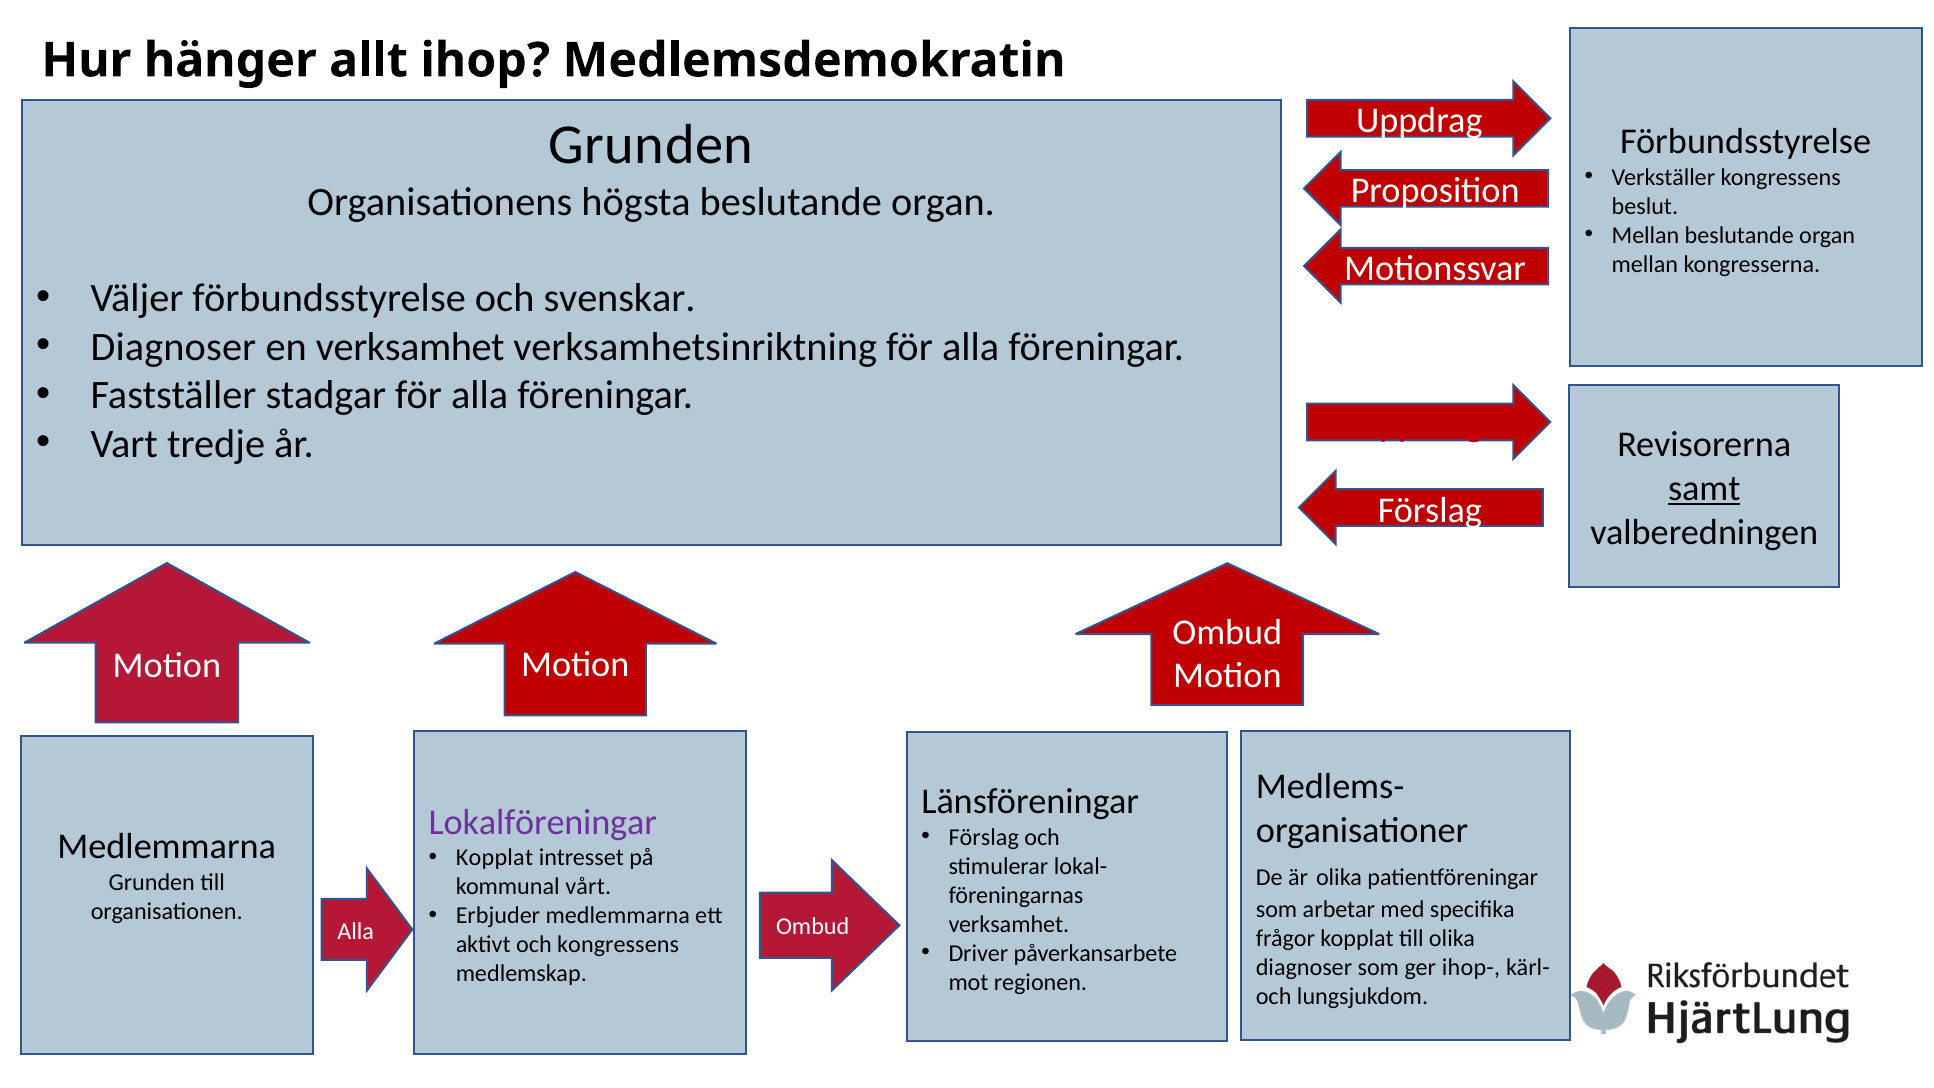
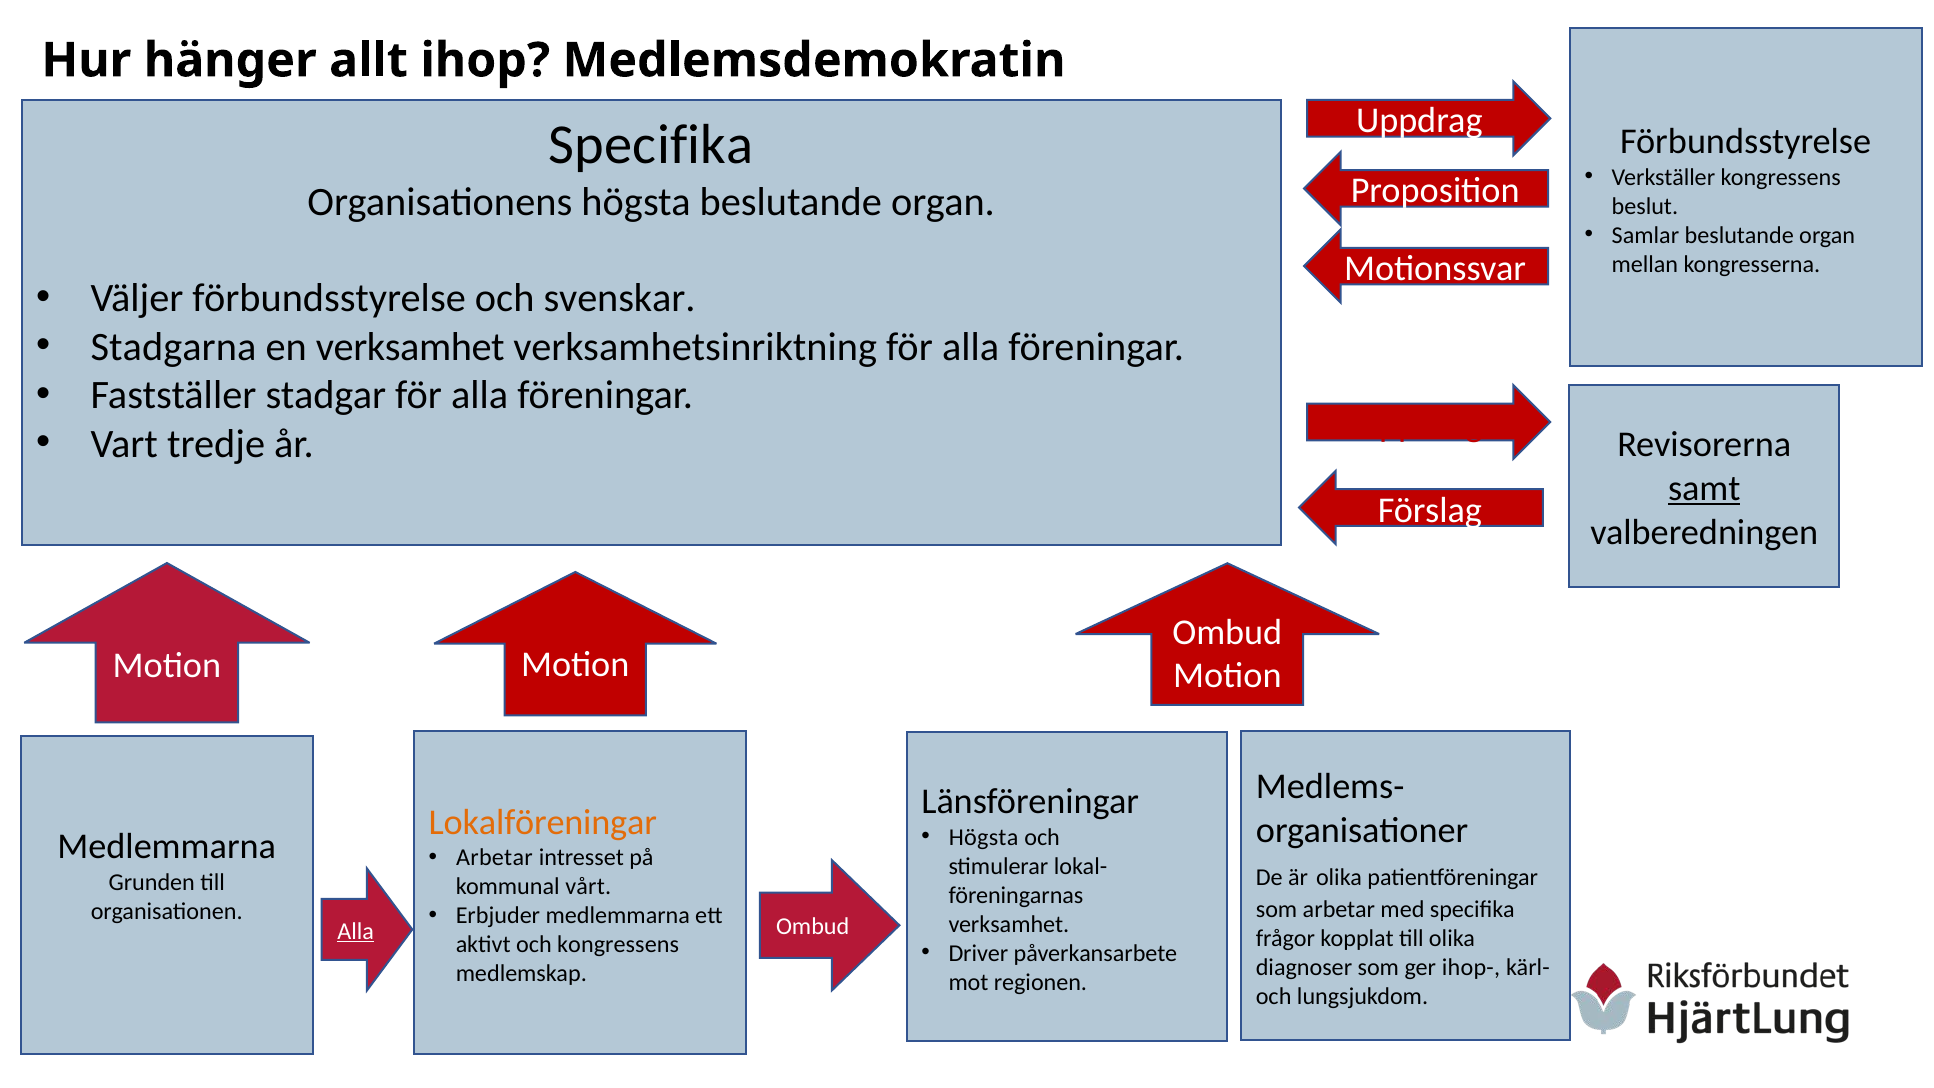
Grunden at (651, 145): Grunden -> Specifika
Mellan at (1646, 235): Mellan -> Samlar
Diagnoser at (173, 347): Diagnoser -> Stadgarna
Lokalföreningar colour: purple -> orange
Förslag at (984, 837): Förslag -> Högsta
Kopplat at (494, 858): Kopplat -> Arbetar
Alla at (356, 931) underline: none -> present
